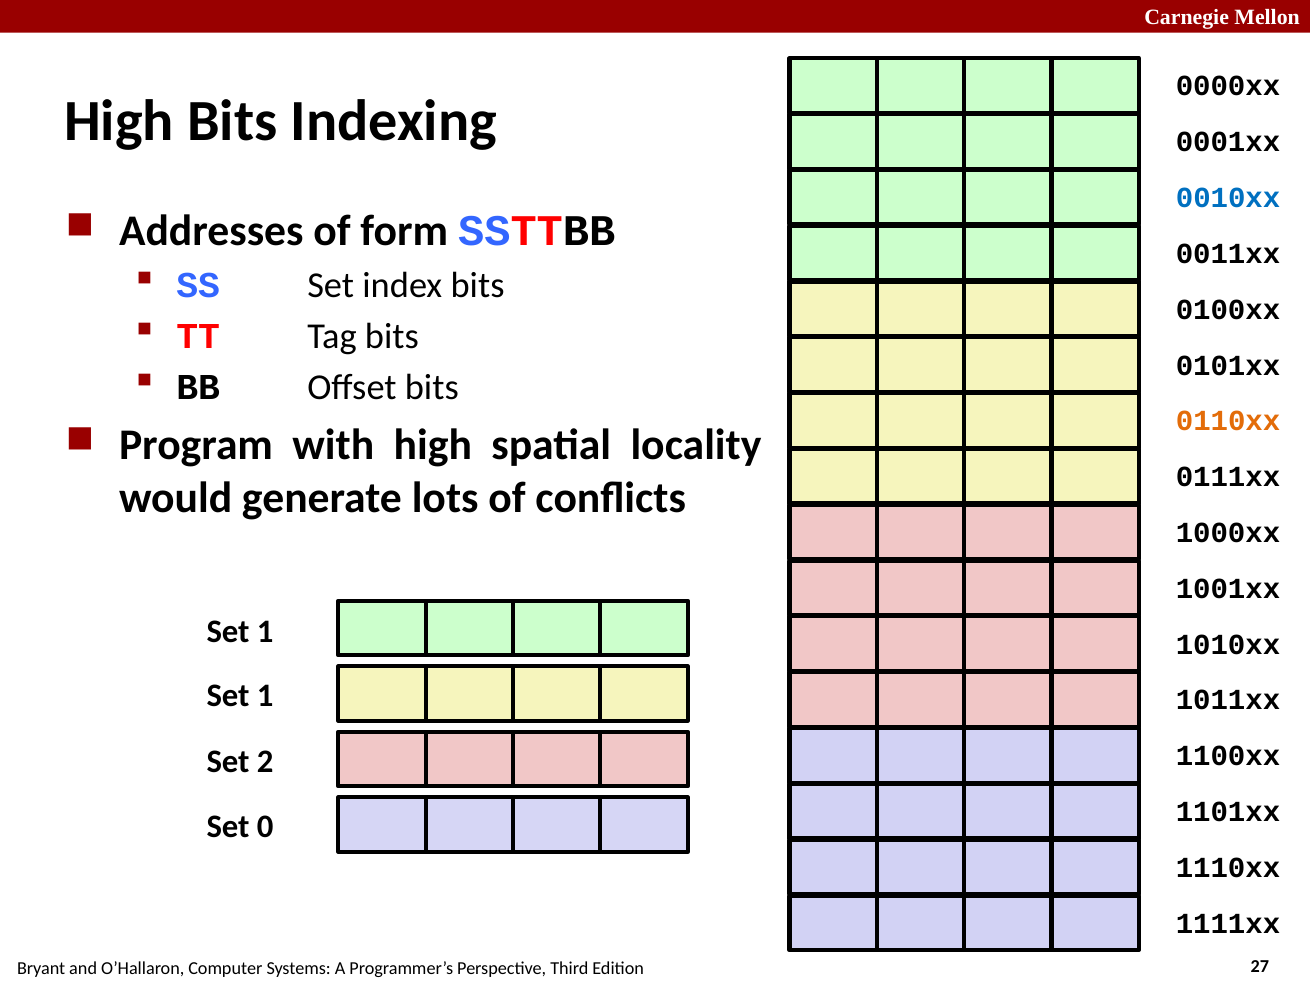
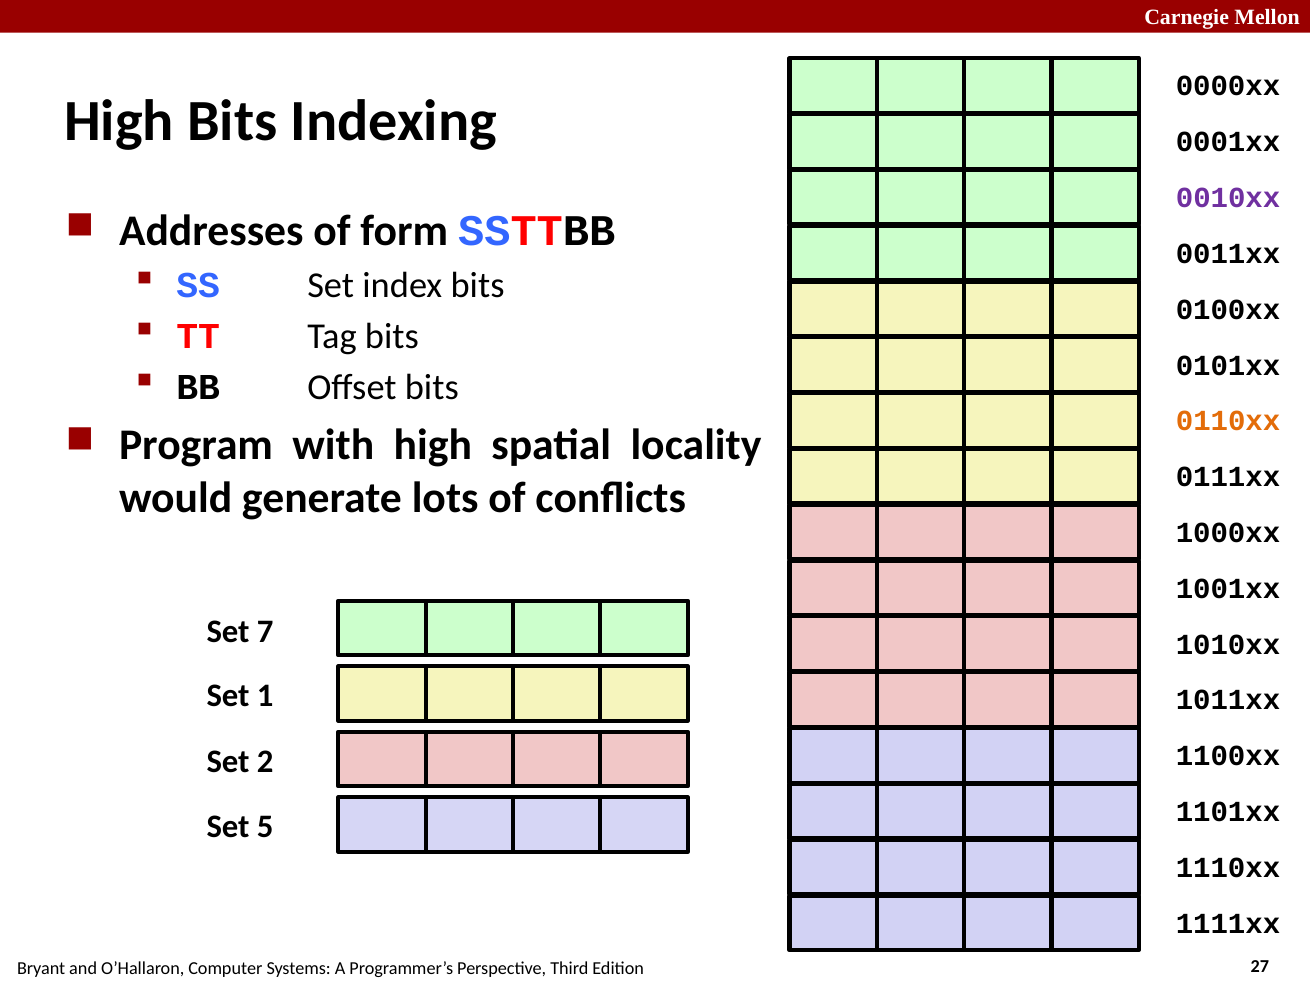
0010xx colour: blue -> purple
1 at (265, 631): 1 -> 7
0: 0 -> 5
